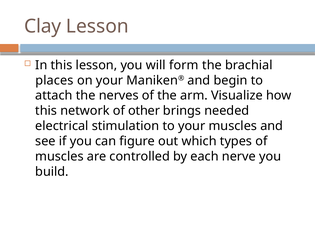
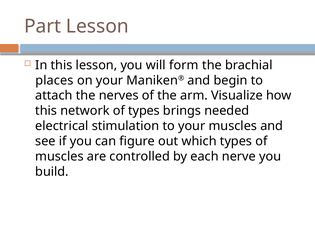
Clay: Clay -> Part
of other: other -> types
